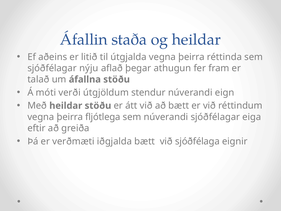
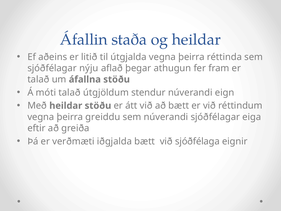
móti verði: verði -> talað
fljótlega: fljótlega -> greiddu
